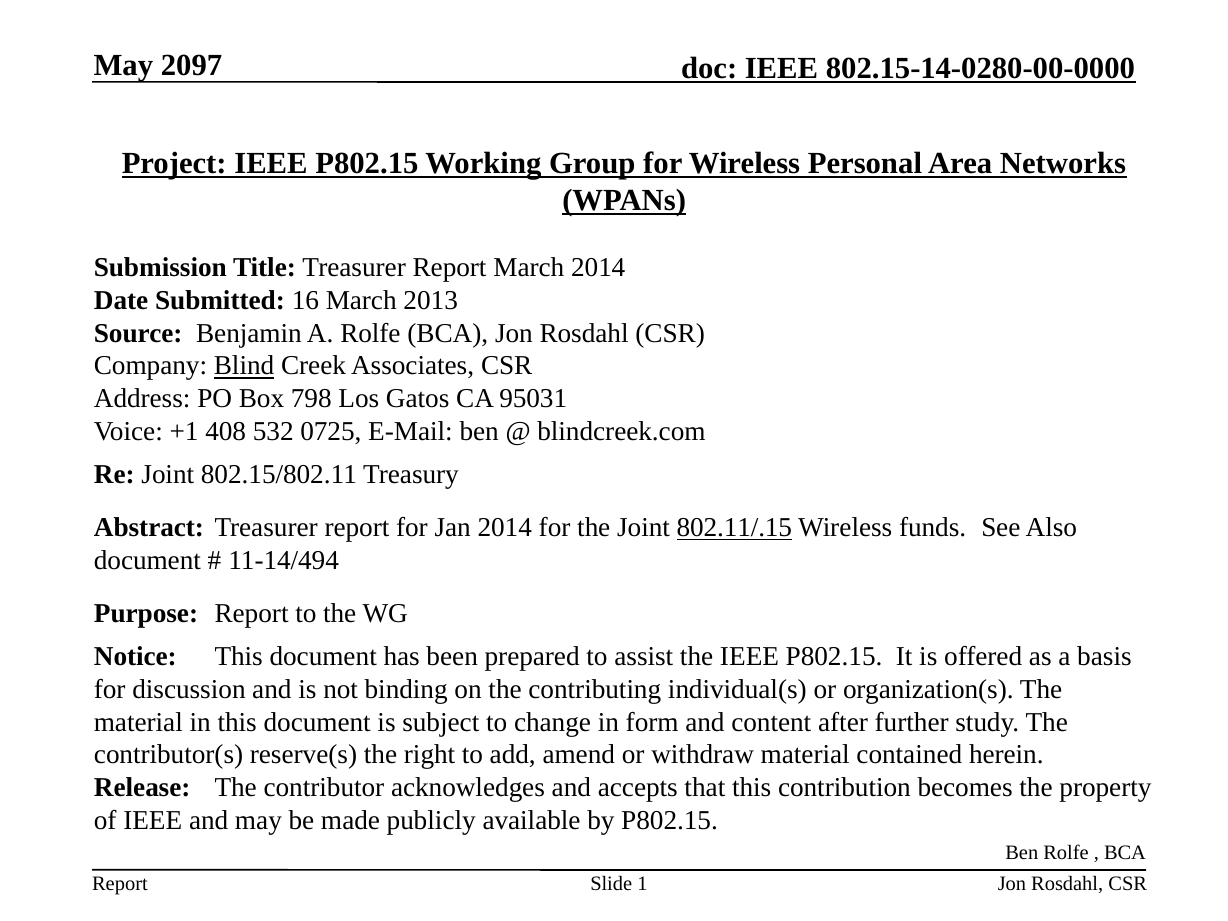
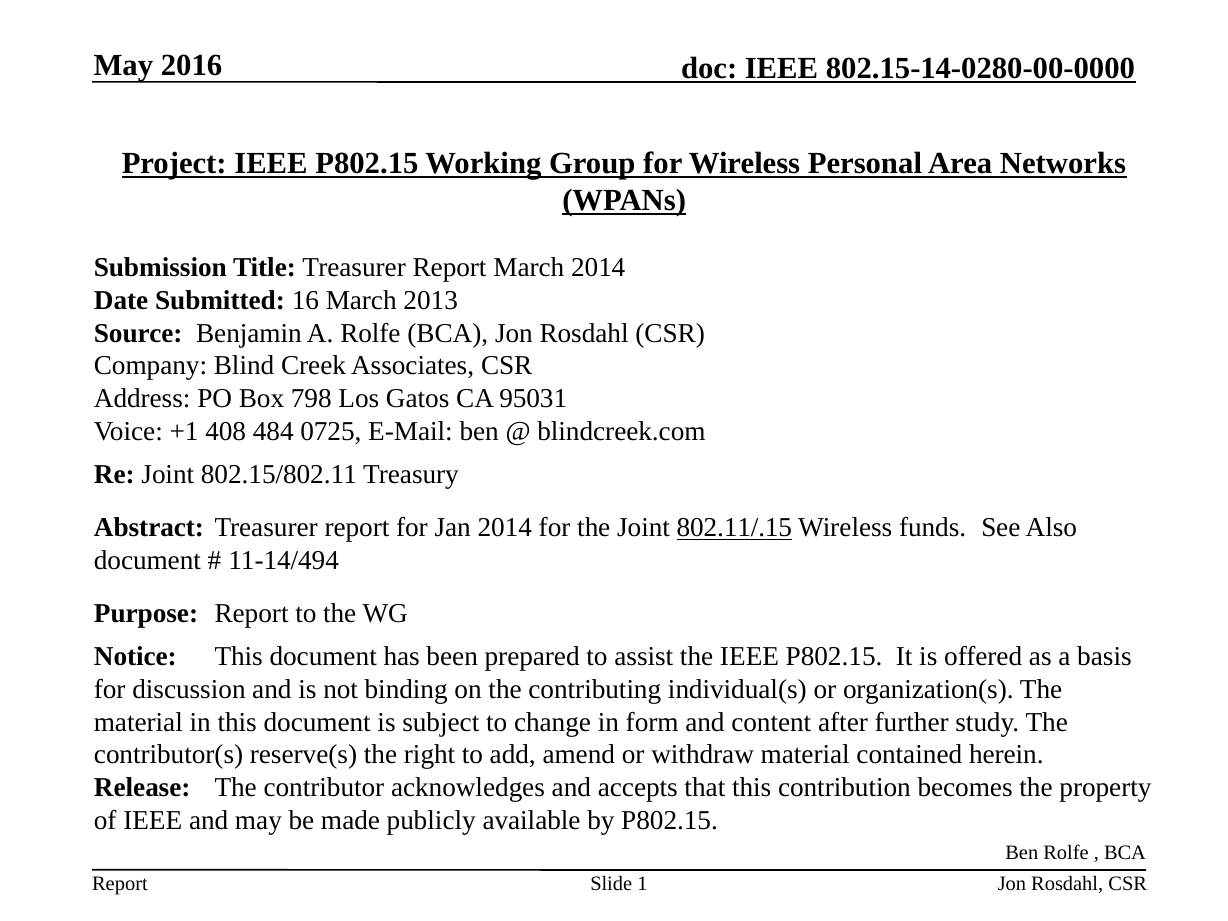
2097: 2097 -> 2016
Blind underline: present -> none
532: 532 -> 484
